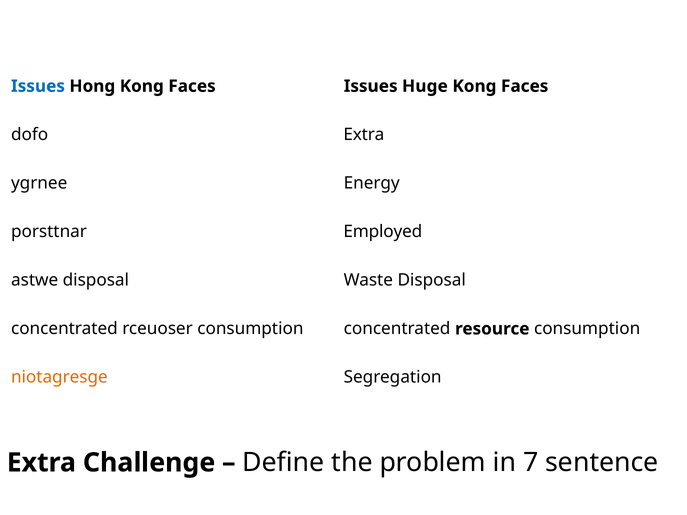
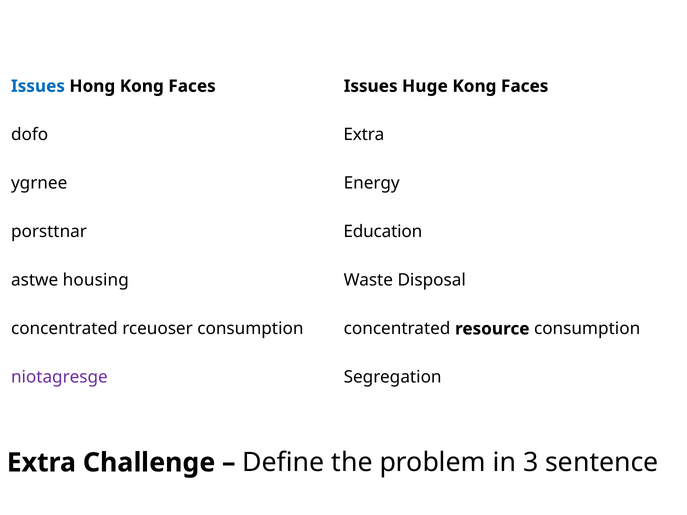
Employed: Employed -> Education
astwe disposal: disposal -> housing
niotagresge colour: orange -> purple
7: 7 -> 3
